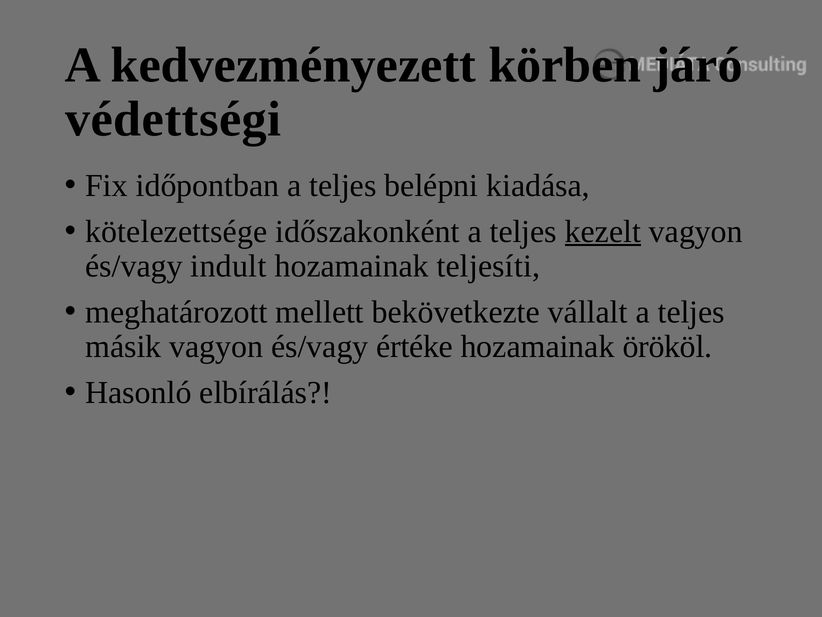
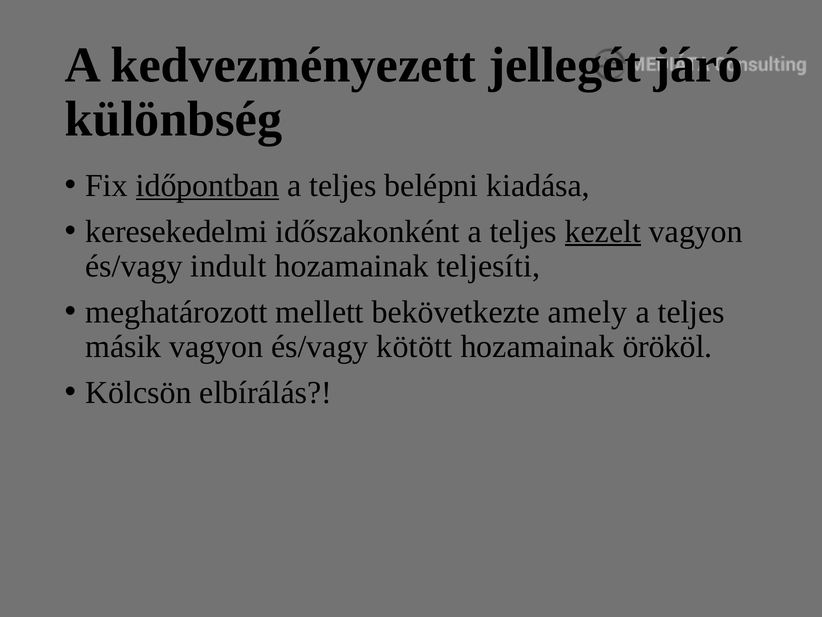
körben: körben -> jellegét
védettségi: védettségi -> különbség
időpontban underline: none -> present
kötelezettsége: kötelezettsége -> keresekedelmi
vállalt: vállalt -> amely
értéke: értéke -> kötött
Hasonló: Hasonló -> Kölcsön
